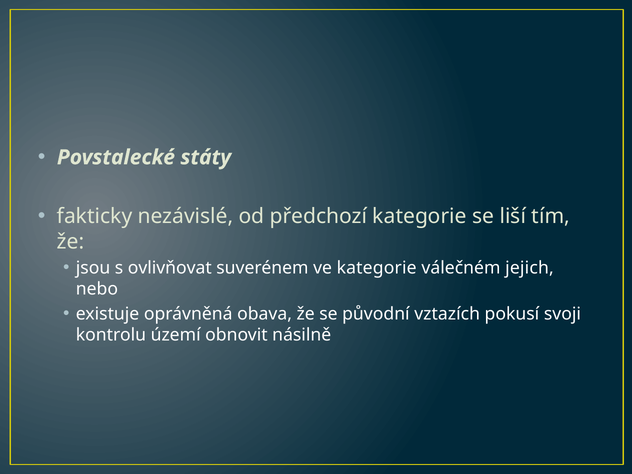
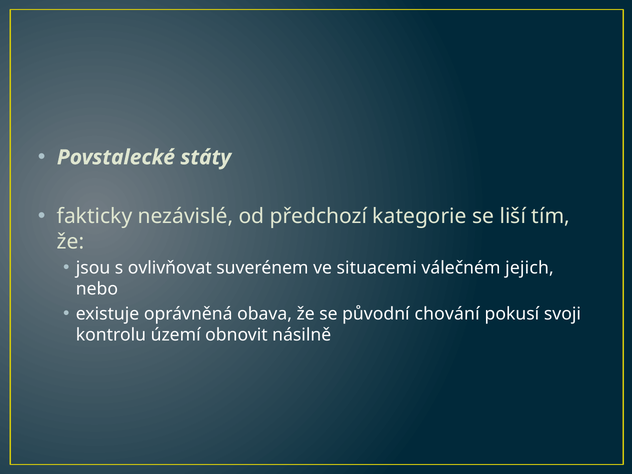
ve kategorie: kategorie -> situacemi
vztazích: vztazích -> chování
